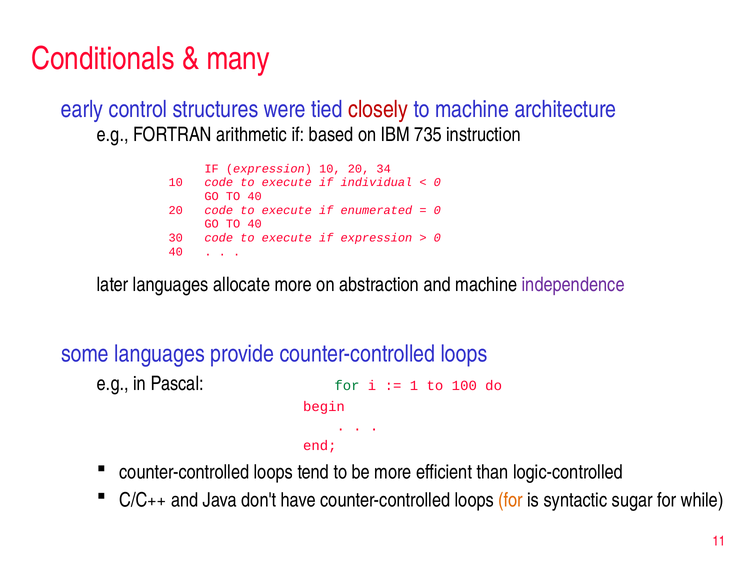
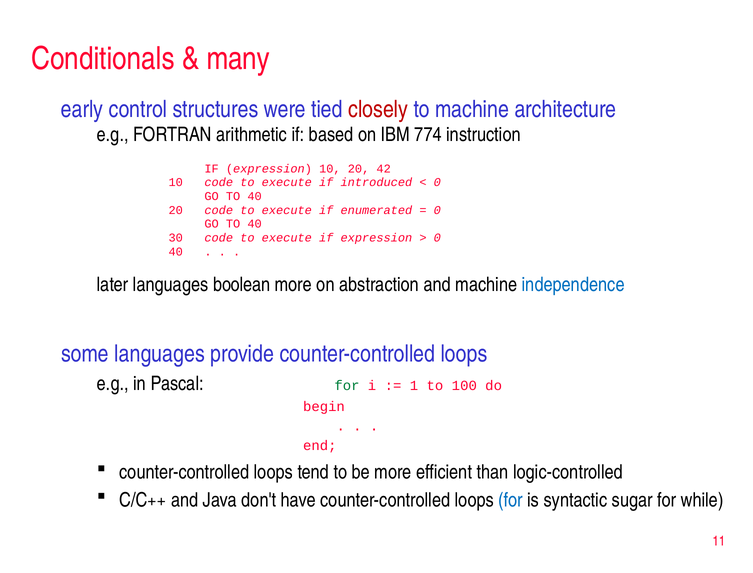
735: 735 -> 774
34: 34 -> 42
individual: individual -> introduced
allocate: allocate -> boolean
independence colour: purple -> blue
for at (511, 501) colour: orange -> blue
